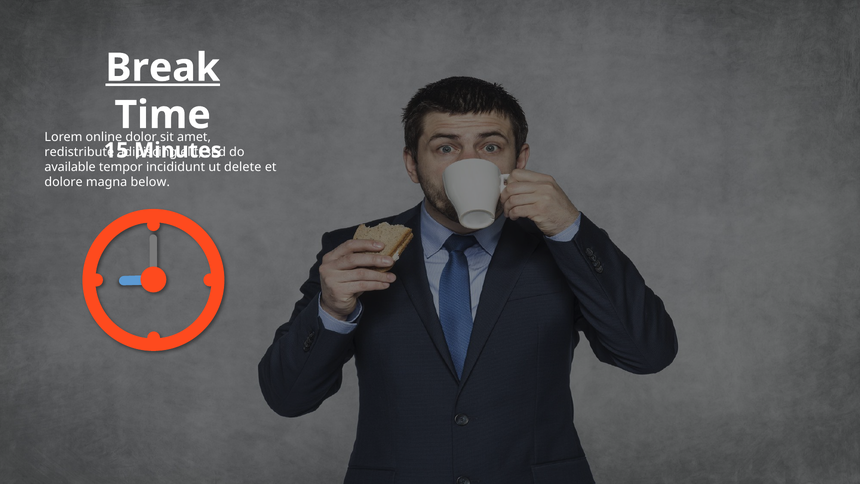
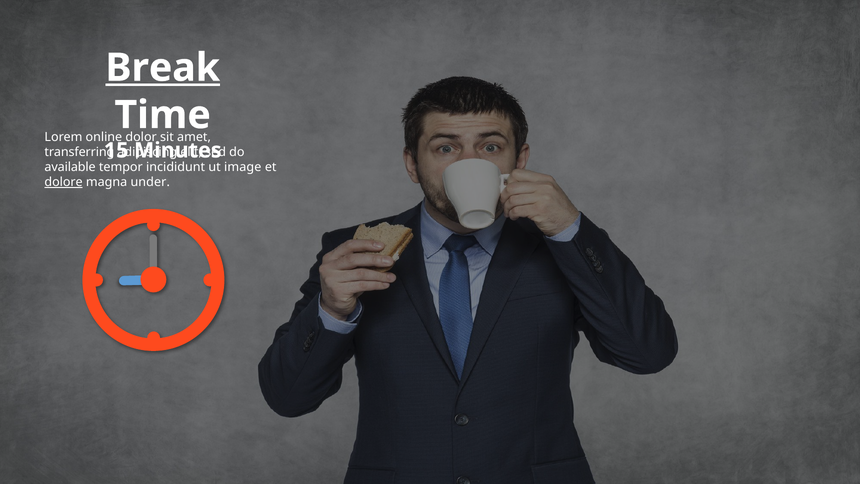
redistribute: redistribute -> transferring
delete: delete -> image
dolore underline: none -> present
below: below -> under
